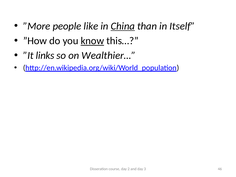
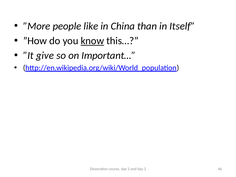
China underline: present -> none
links: links -> give
Wealthier…: Wealthier… -> Important…
